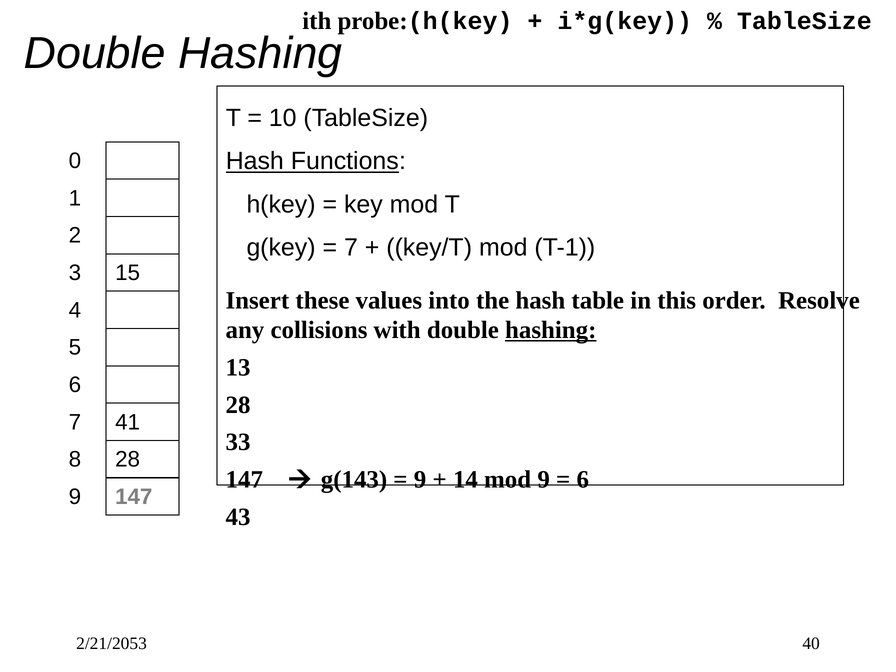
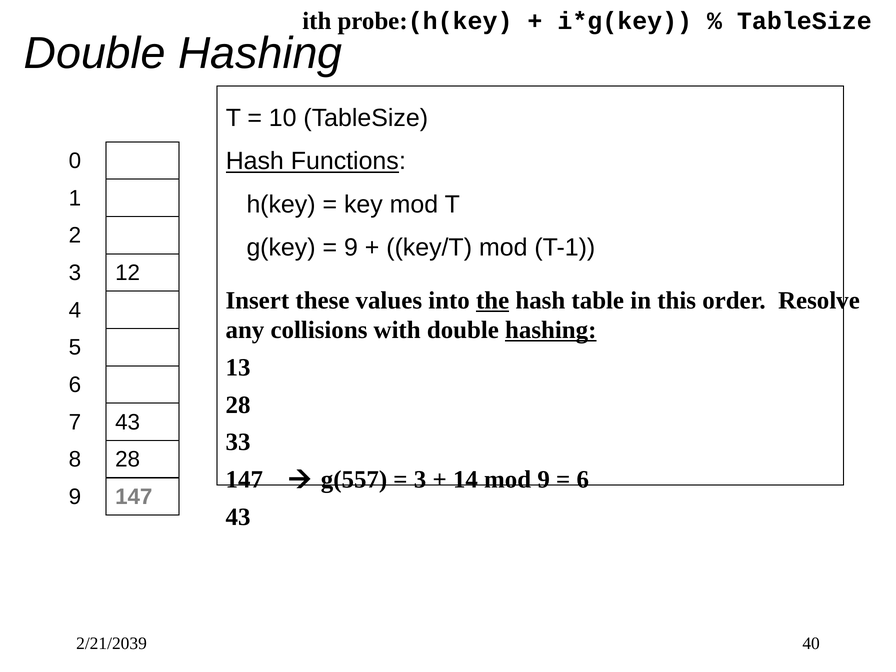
7 at (351, 248): 7 -> 9
15: 15 -> 12
the underline: none -> present
7 41: 41 -> 43
g(143: g(143 -> g(557
9 at (420, 480): 9 -> 3
2/21/2053: 2/21/2053 -> 2/21/2039
